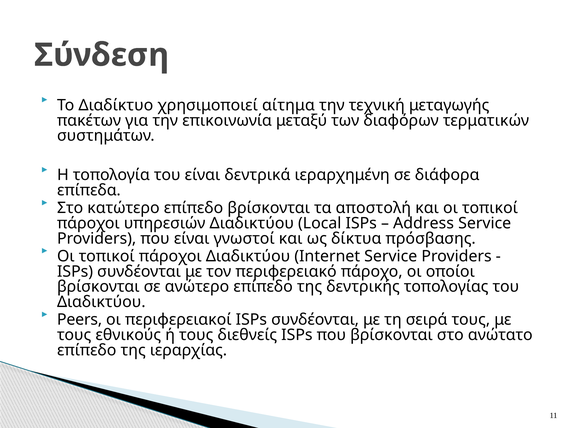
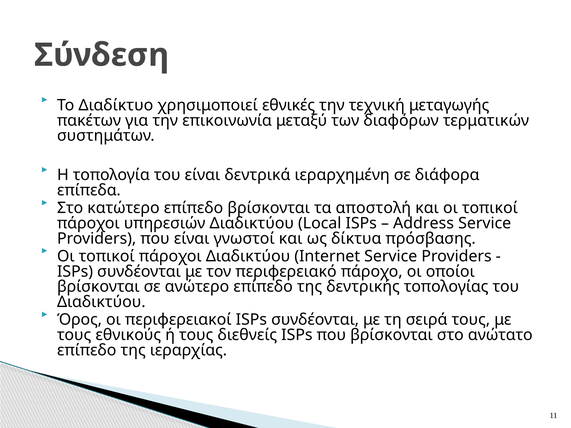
αίτημα: αίτημα -> εθνικές
Peers: Peers -> Όρος
